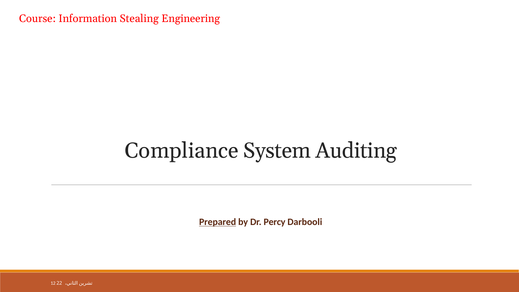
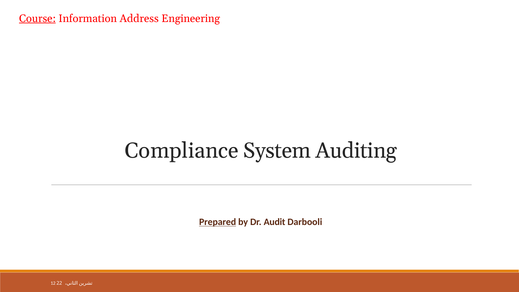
Course underline: none -> present
Stealing: Stealing -> Address
Percy: Percy -> Audit
